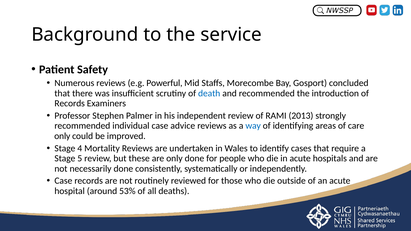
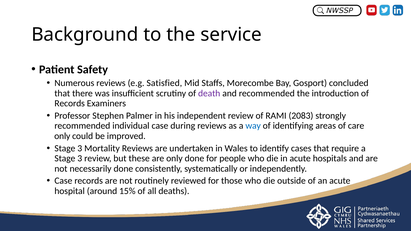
Powerful: Powerful -> Satisfied
death colour: blue -> purple
2013: 2013 -> 2083
advice: advice -> during
4 at (80, 148): 4 -> 3
5 at (80, 159): 5 -> 3
53%: 53% -> 15%
